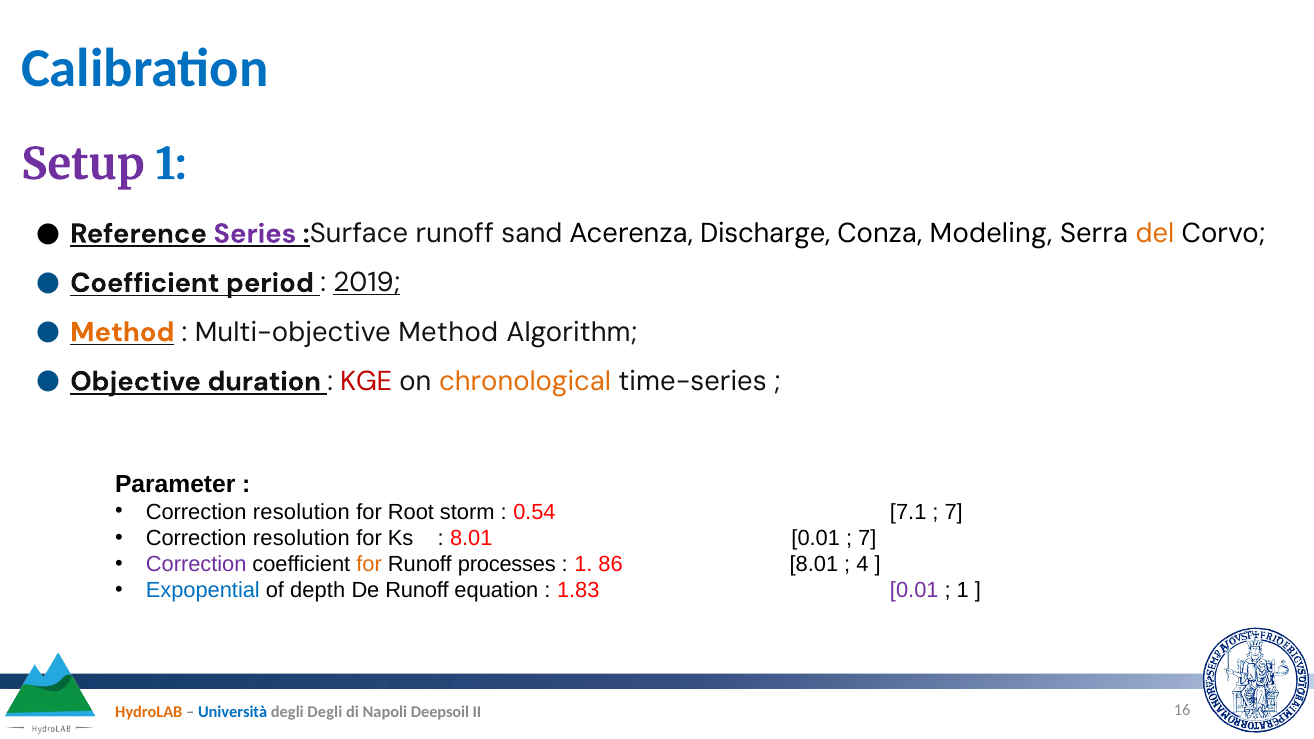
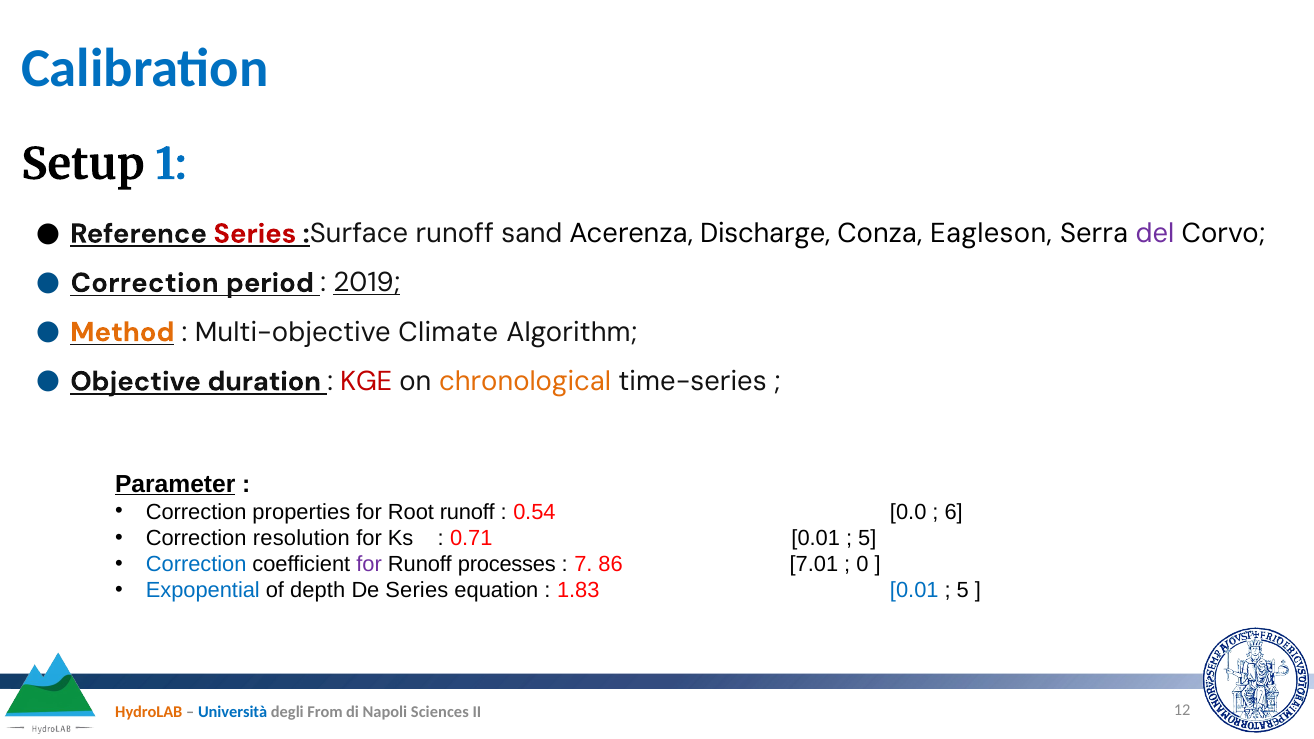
Setup colour: purple -> black
Series at (255, 234) colour: purple -> red
Modeling: Modeling -> Eagleson
del colour: orange -> purple
Coefficient at (145, 283): Coefficient -> Correction
Multi-objective Method: Method -> Climate
Parameter underline: none -> present
resolution at (301, 512): resolution -> properties
Root storm: storm -> runoff
7.1: 7.1 -> 0.0
7 at (954, 512): 7 -> 6
8.01 at (471, 538): 8.01 -> 0.71
7 at (867, 538): 7 -> 5
Correction at (196, 564) colour: purple -> blue
for at (369, 564) colour: orange -> purple
1 at (583, 564): 1 -> 7
86 8.01: 8.01 -> 7.01
4: 4 -> 0
De Runoff: Runoff -> Series
0.01 at (914, 591) colour: purple -> blue
1 at (963, 591): 1 -> 5
degli Degli: Degli -> From
Deepsoil: Deepsoil -> Sciences
16: 16 -> 12
